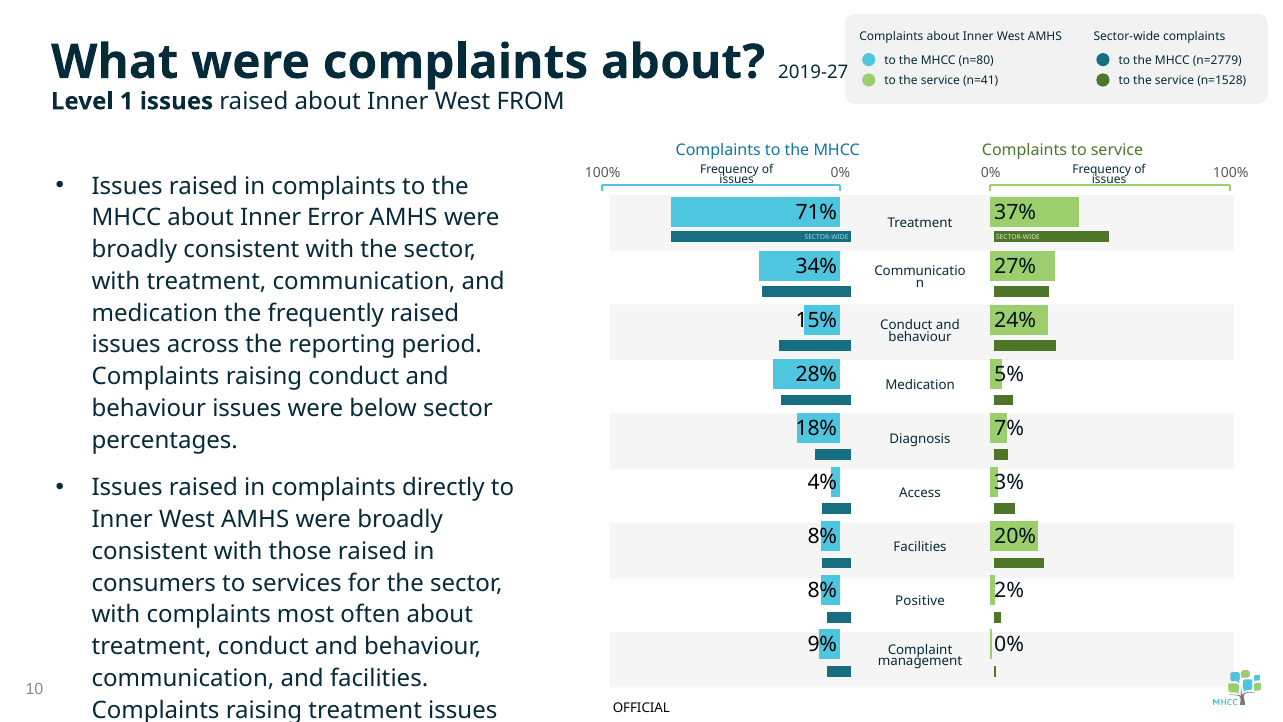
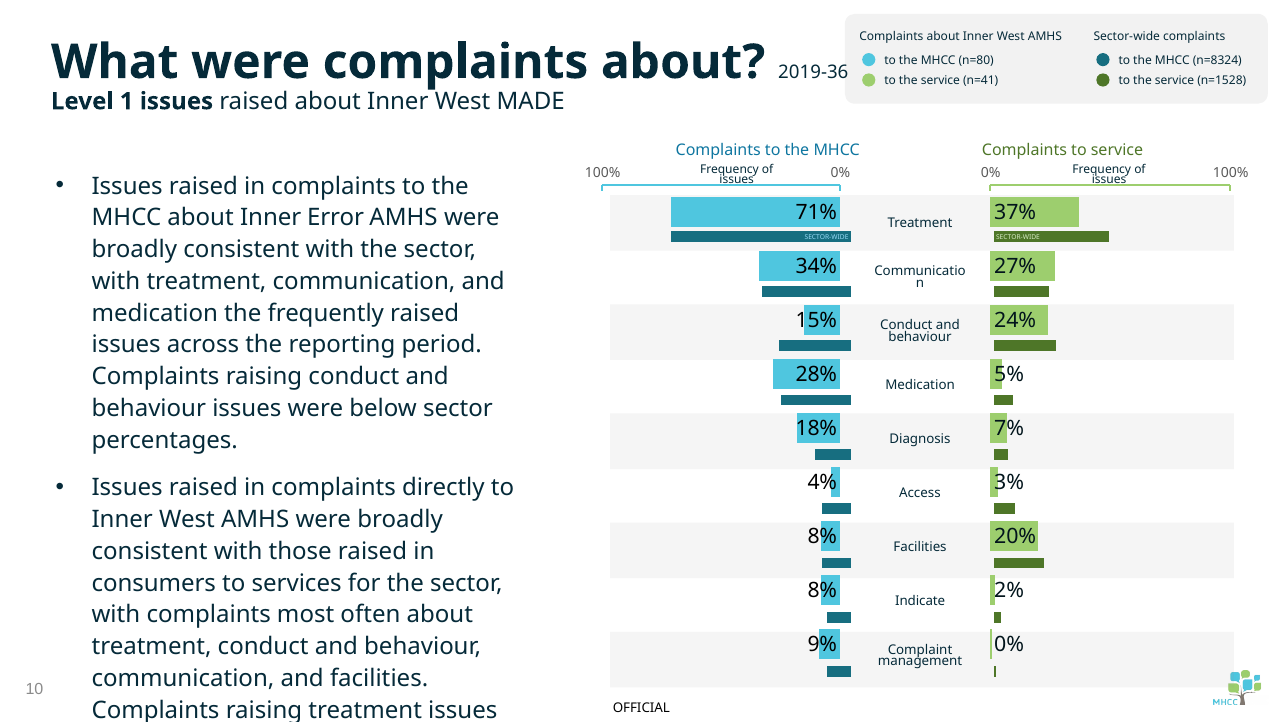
2019-27: 2019-27 -> 2019-36
n=2779: n=2779 -> n=8324
FROM: FROM -> MADE
Positive: Positive -> Indicate
